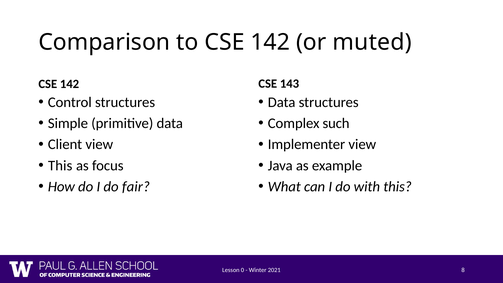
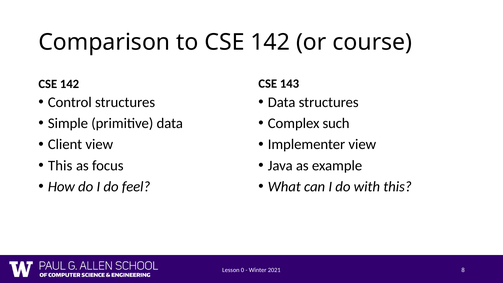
muted: muted -> course
fair: fair -> feel
